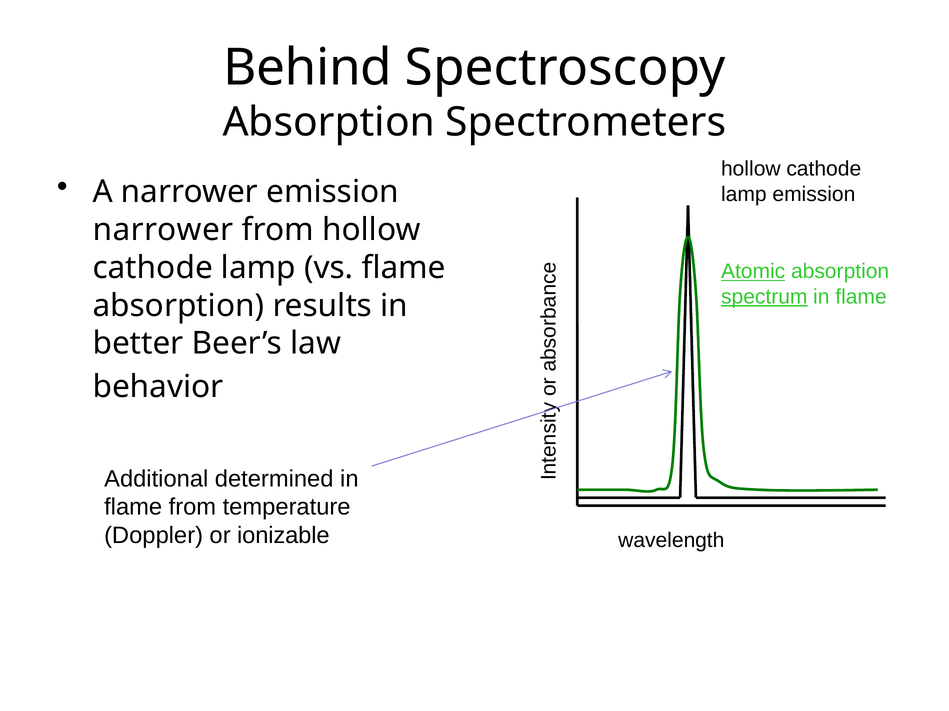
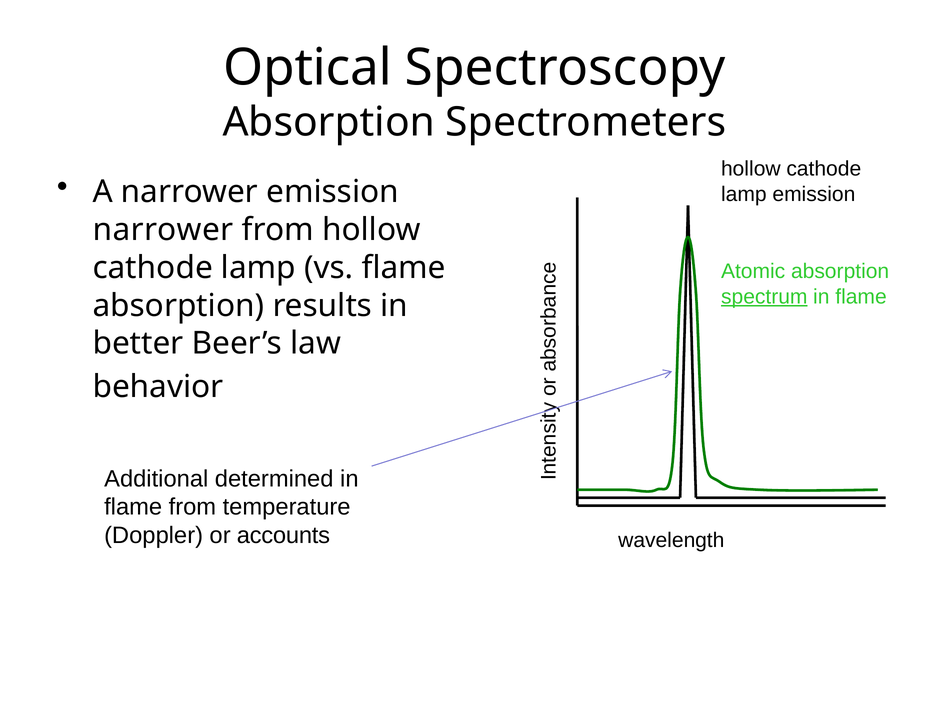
Behind: Behind -> Optical
Atomic underline: present -> none
ionizable: ionizable -> accounts
